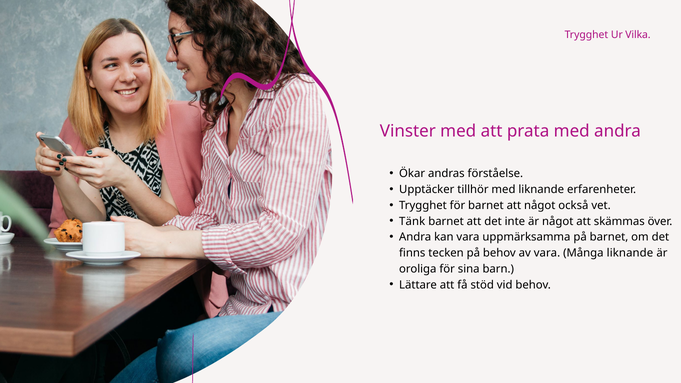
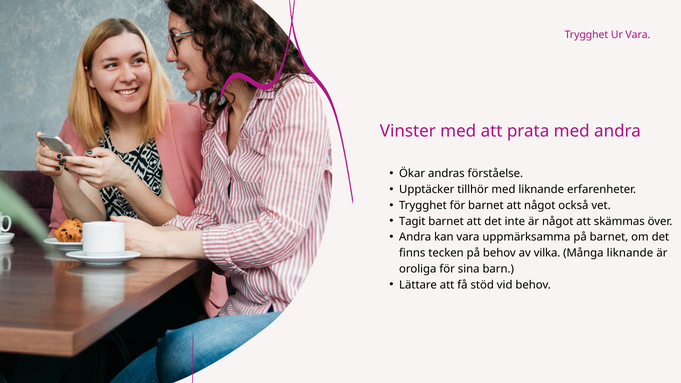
Ur Vilka: Vilka -> Vara
Tänk: Tänk -> Tagit
av vara: vara -> vilka
